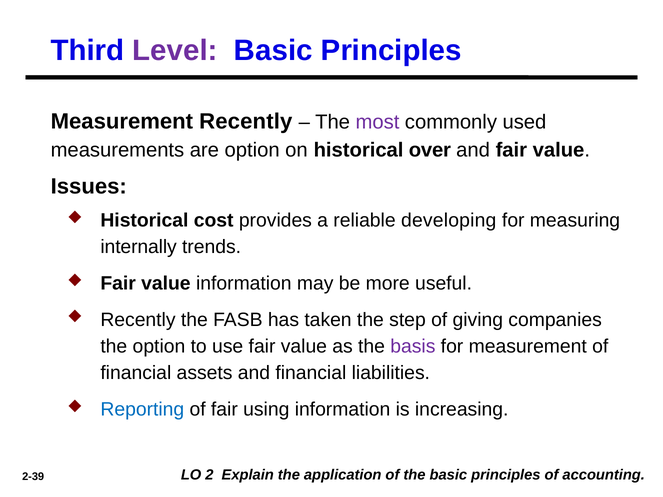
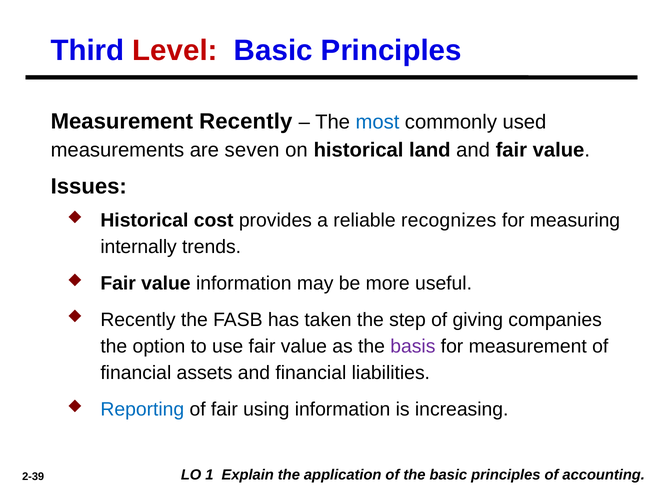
Level colour: purple -> red
most colour: purple -> blue
are option: option -> seven
over: over -> land
developing: developing -> recognizes
2: 2 -> 1
